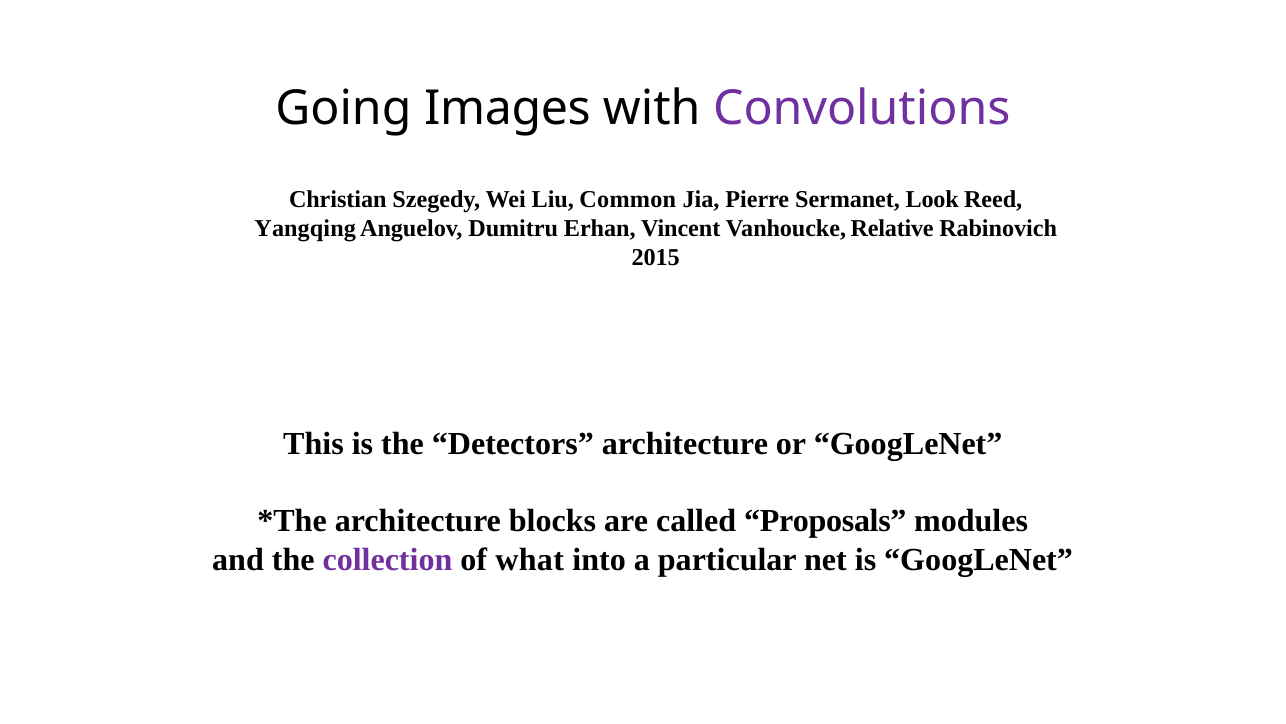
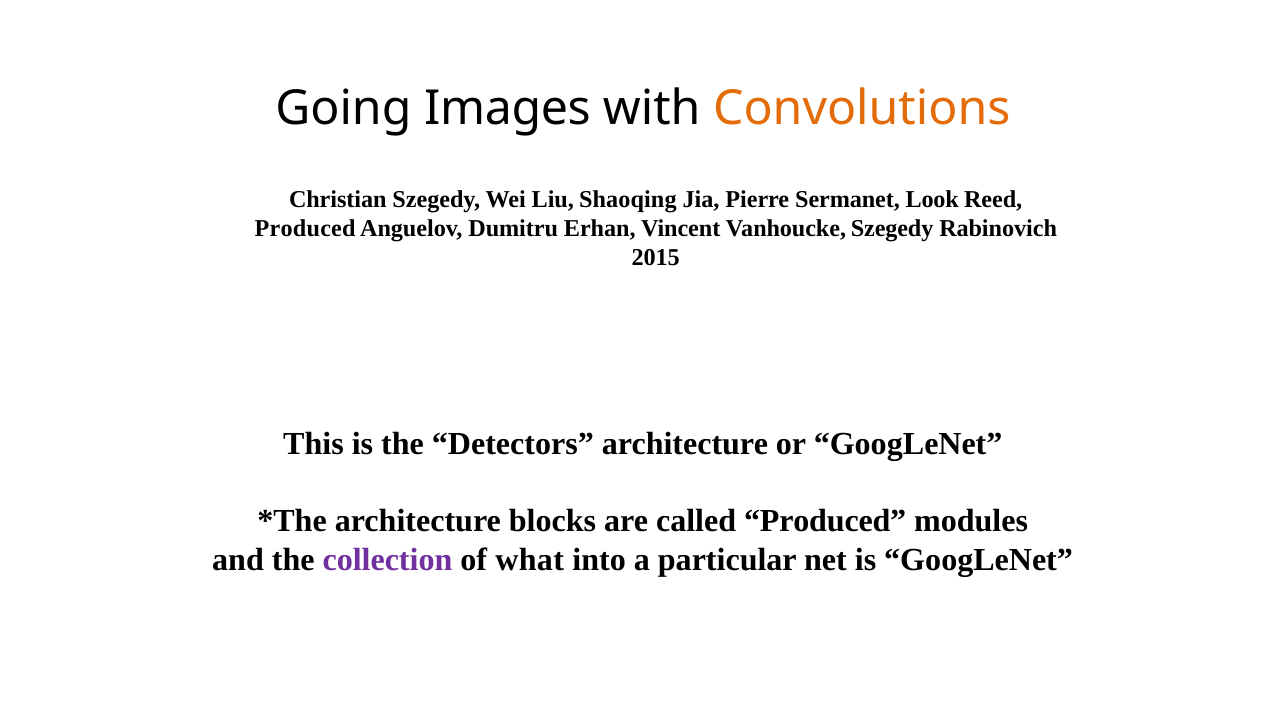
Convolutions colour: purple -> orange
Common: Common -> Shaoqing
Yangqing at (305, 228): Yangqing -> Produced
Vanhoucke Relative: Relative -> Szegedy
called Proposals: Proposals -> Produced
